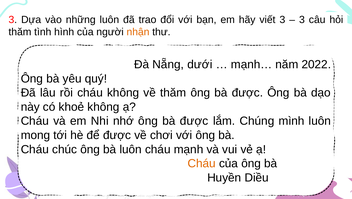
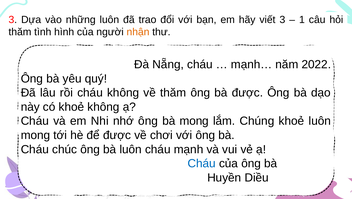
3 at (302, 20): 3 -> 1
Nẵng dưới: dưới -> cháu
nhớ ông bà được: được -> mong
Chúng mình: mình -> khoẻ
Cháu at (202, 163) colour: orange -> blue
